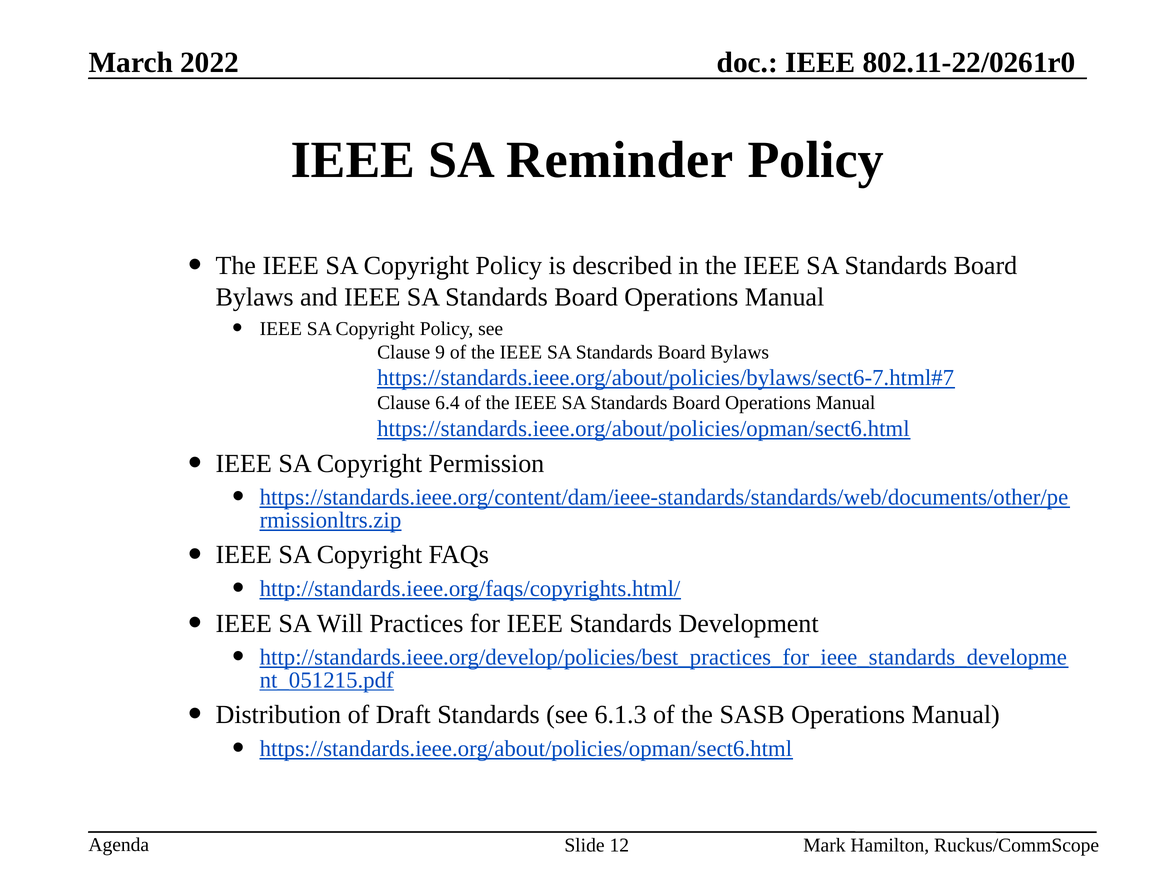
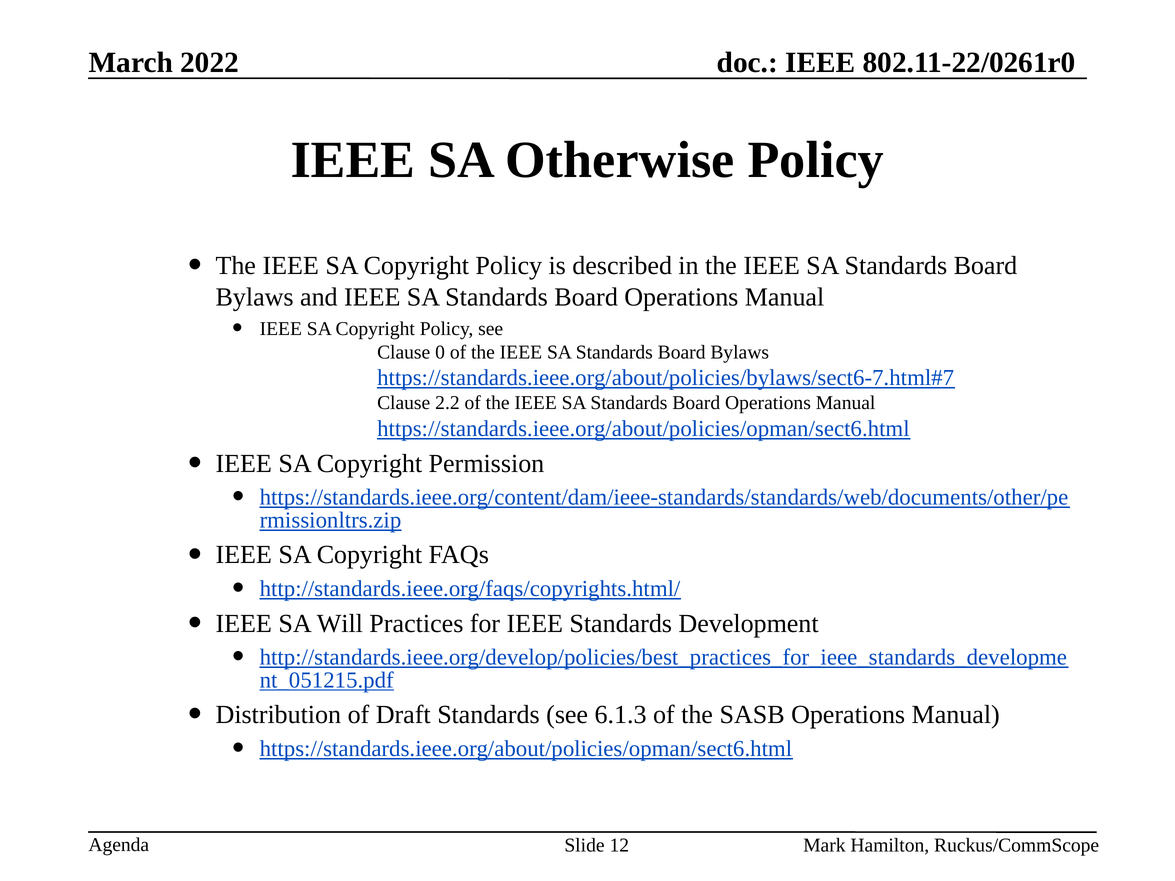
Reminder: Reminder -> Otherwise
9: 9 -> 0
6.4: 6.4 -> 2.2
